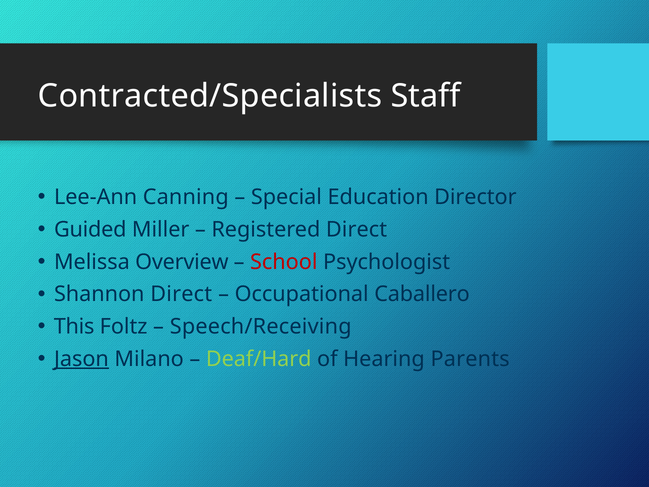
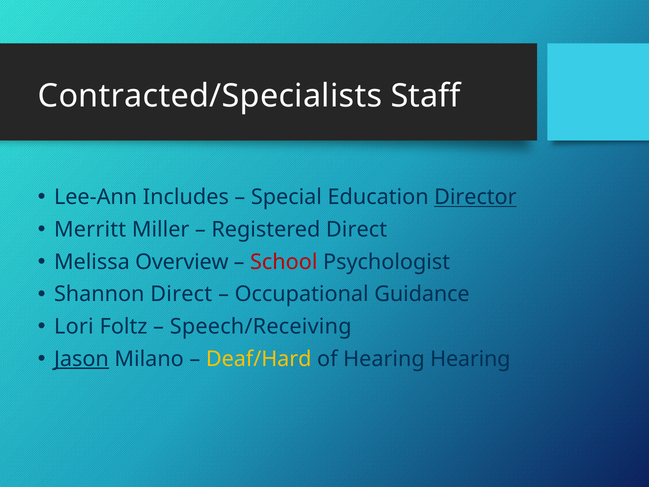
Canning: Canning -> Includes
Director underline: none -> present
Guided: Guided -> Merritt
Caballero: Caballero -> Guidance
This: This -> Lori
Deaf/Hard colour: light green -> yellow
Hearing Parents: Parents -> Hearing
